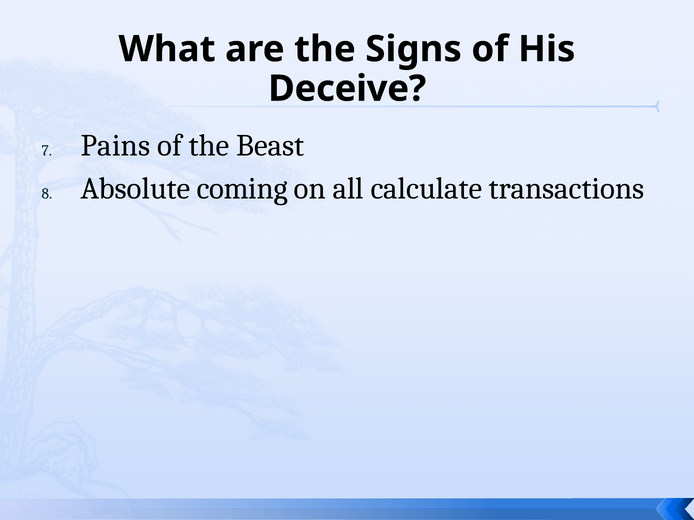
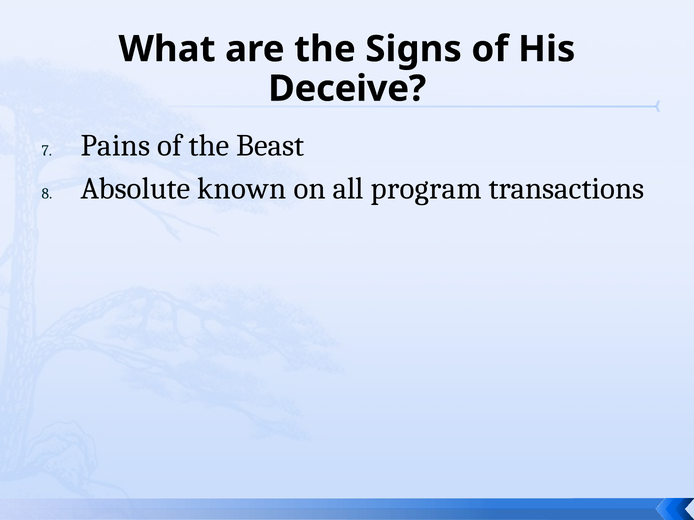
coming: coming -> known
calculate: calculate -> program
